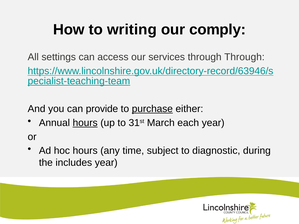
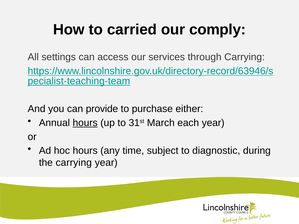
writing: writing -> carried
through Through: Through -> Carrying
purchase underline: present -> none
the includes: includes -> carrying
